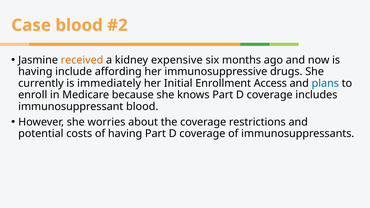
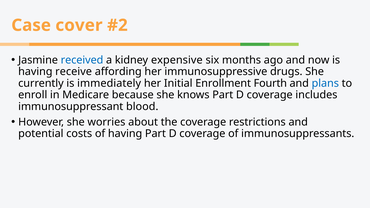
Case blood: blood -> cover
received colour: orange -> blue
include: include -> receive
Access: Access -> Fourth
